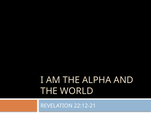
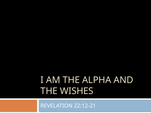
WORLD: WORLD -> WISHES
